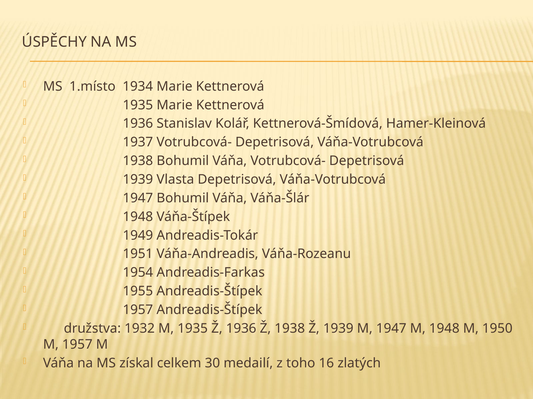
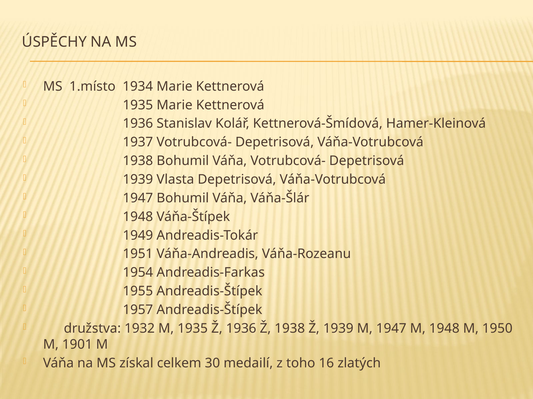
M 1957: 1957 -> 1901
